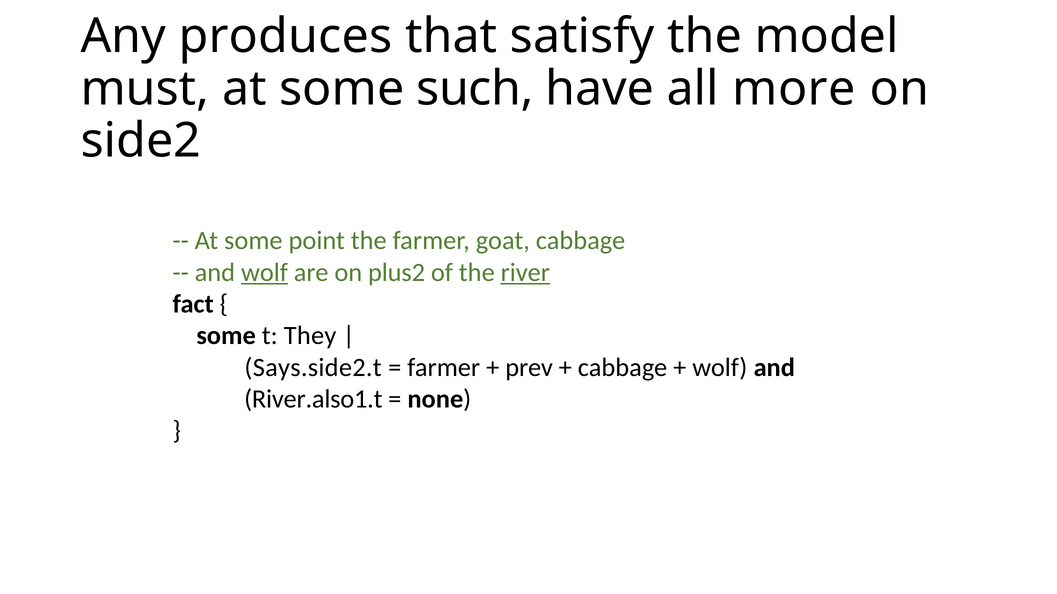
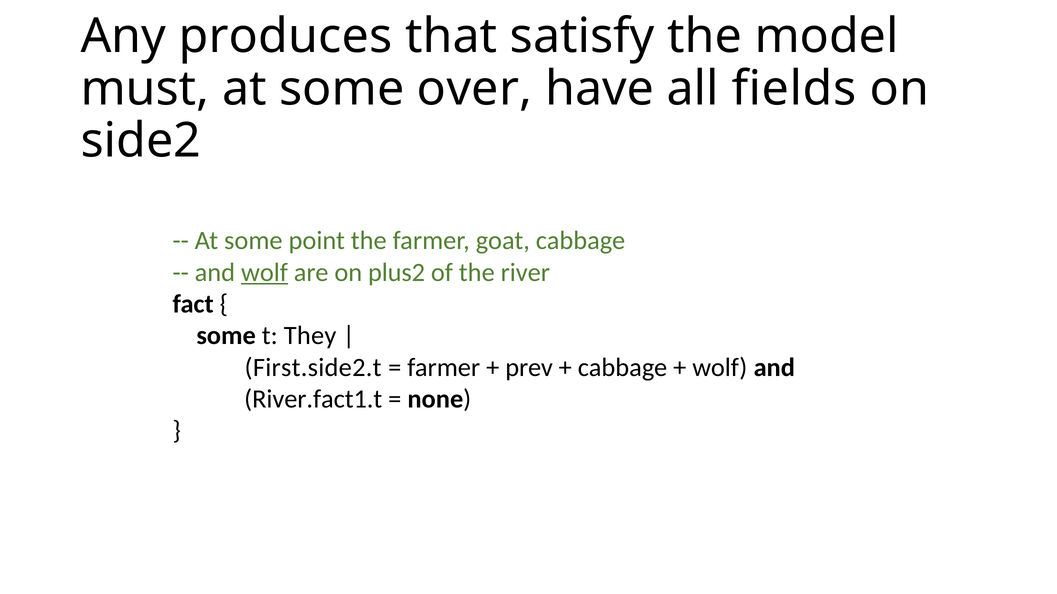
such: such -> over
more: more -> fields
river underline: present -> none
Says.side2.t: Says.side2.t -> First.side2.t
River.also1.t: River.also1.t -> River.fact1.t
